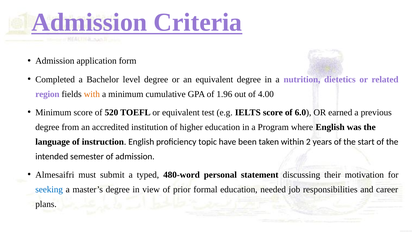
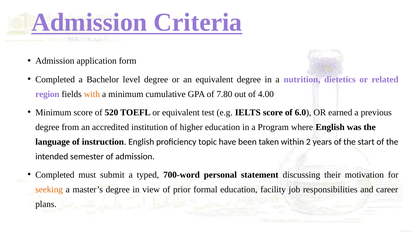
1.96: 1.96 -> 7.80
Almesaifri at (55, 175): Almesaifri -> Completed
480-word: 480-word -> 700-word
seeking colour: blue -> orange
needed: needed -> facility
